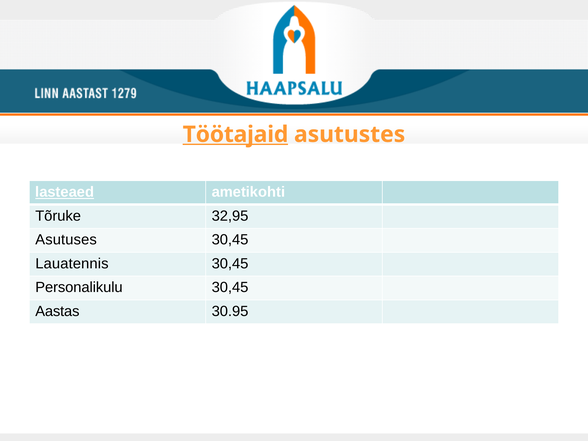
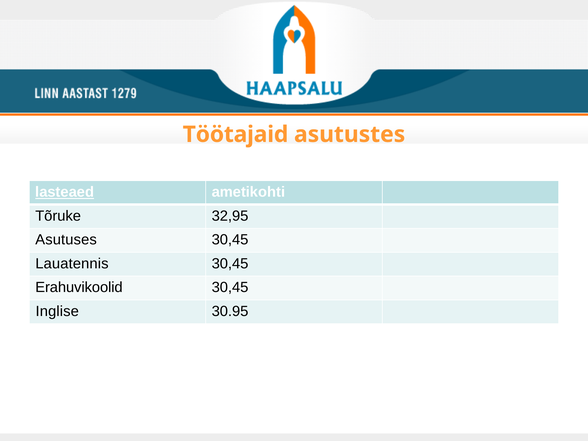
Töötajaid underline: present -> none
Personalikulu: Personalikulu -> Erahuvikoolid
Aastas: Aastas -> Inglise
